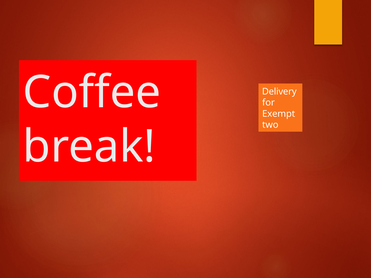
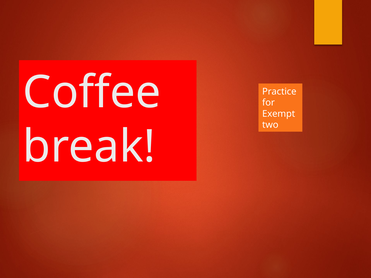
Delivery: Delivery -> Practice
